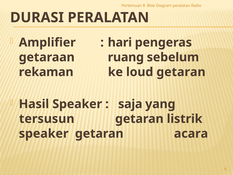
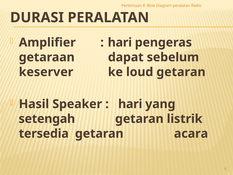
ruang: ruang -> dapat
rekaman: rekaman -> keserver
saja at (130, 104): saja -> hari
tersusun: tersusun -> setengah
speaker at (44, 133): speaker -> tersedia
